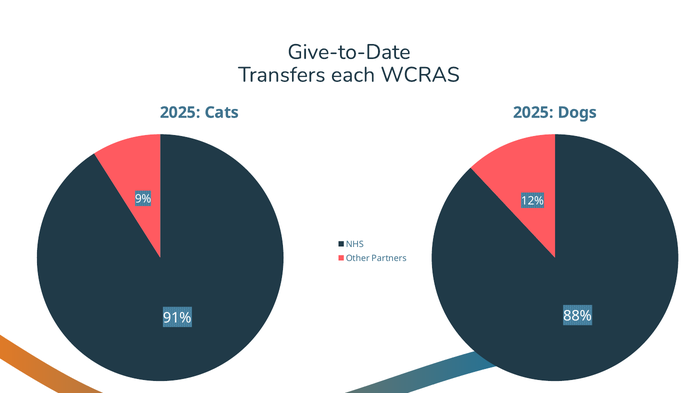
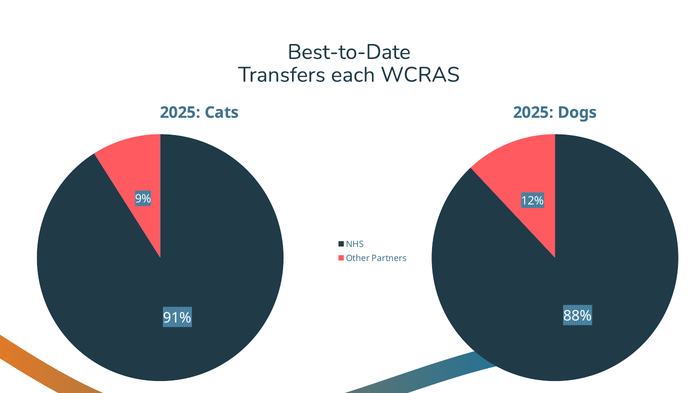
Give-to-Date: Give-to-Date -> Best-to-Date
